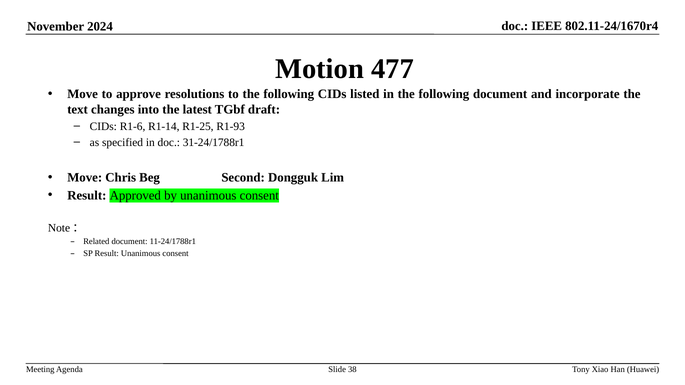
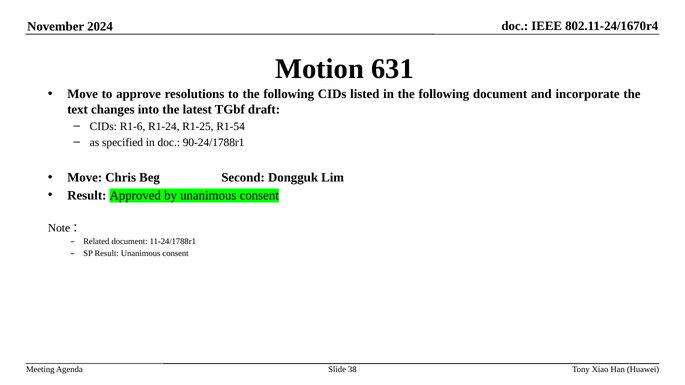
477: 477 -> 631
R1-14: R1-14 -> R1-24
R1-93: R1-93 -> R1-54
31-24/1788r1: 31-24/1788r1 -> 90-24/1788r1
